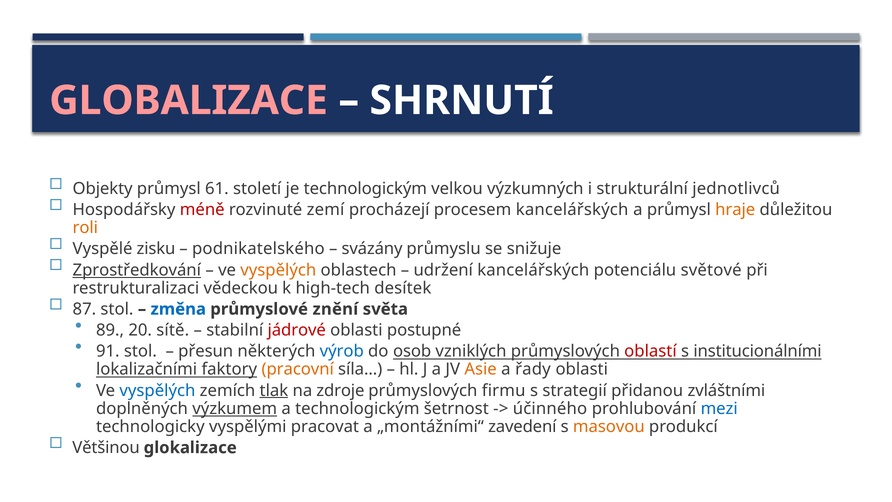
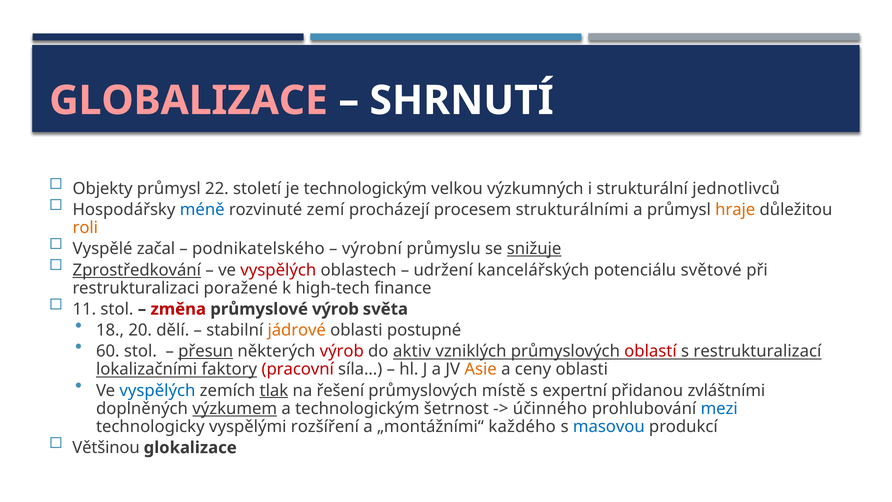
61: 61 -> 22
méně colour: red -> blue
procesem kancelářských: kancelářských -> strukturálními
zisku: zisku -> začal
svázány: svázány -> výrobní
snižuje underline: none -> present
vyspělých at (278, 270) colour: orange -> red
vědeckou: vědeckou -> poražené
desítek: desítek -> finance
87: 87 -> 11
změna colour: blue -> red
průmyslové znění: znění -> výrob
89: 89 -> 18
sítě: sítě -> dělí
jádrové colour: red -> orange
91: 91 -> 60
přesun underline: none -> present
výrob at (342, 351) colour: blue -> red
osob: osob -> aktiv
institucionálními: institucionálními -> restrukturalizací
pracovní colour: orange -> red
řady: řady -> ceny
zdroje: zdroje -> řešení
firmu: firmu -> místě
strategií: strategií -> expertní
pracovat: pracovat -> rozšíření
zavedení: zavedení -> každého
masovou colour: orange -> blue
